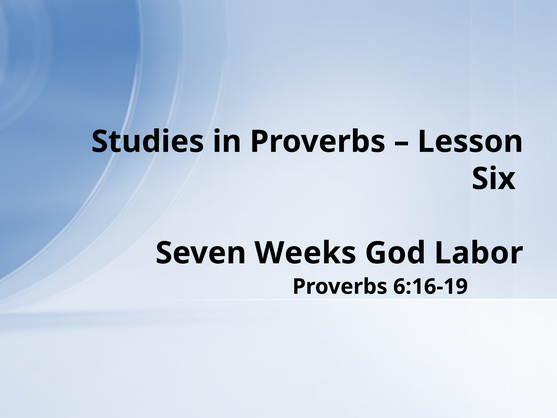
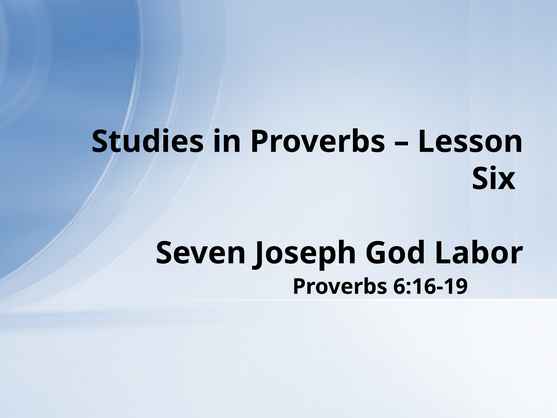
Weeks: Weeks -> Joseph
